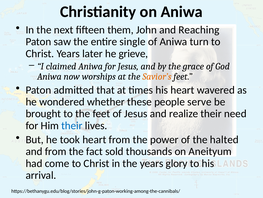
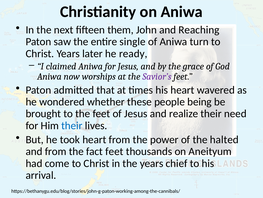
grieve: grieve -> ready
Savior’s colour: orange -> purple
serve: serve -> being
fact sold: sold -> feet
glory: glory -> chief
